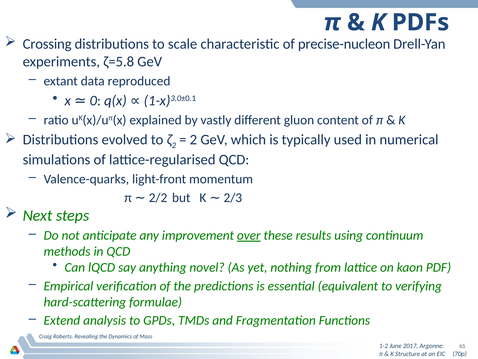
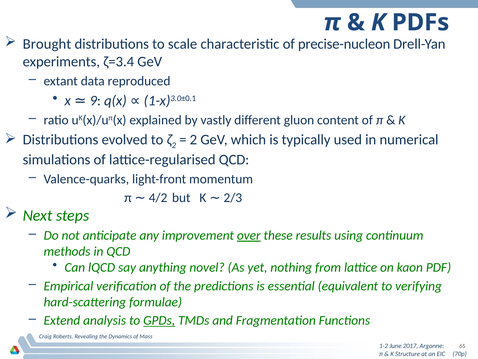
Crossing: Crossing -> Brought
ζ=5.8: ζ=5.8 -> ζ=3.4
0: 0 -> 9
2/2: 2/2 -> 4/2
GPDs underline: none -> present
